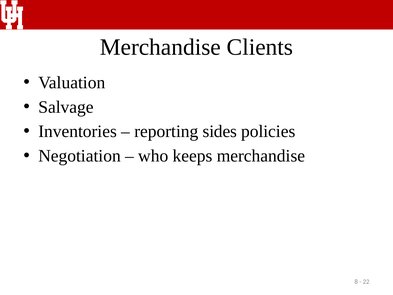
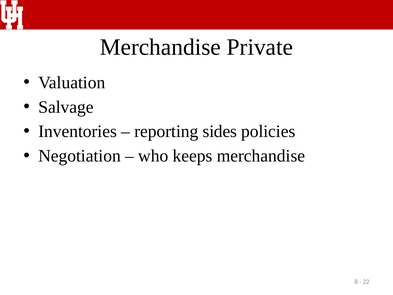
Clients: Clients -> Private
